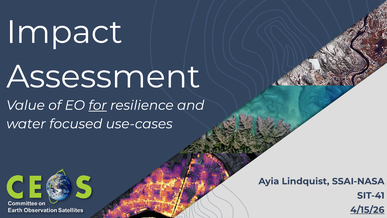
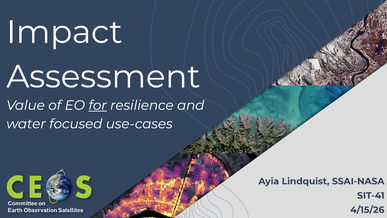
4/15/26 underline: present -> none
